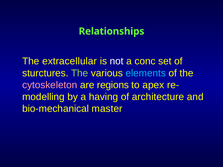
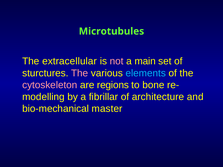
Relationships: Relationships -> Microtubules
not colour: white -> pink
conc: conc -> main
The at (80, 73) colour: light green -> pink
apex: apex -> bone
having: having -> fibrillar
